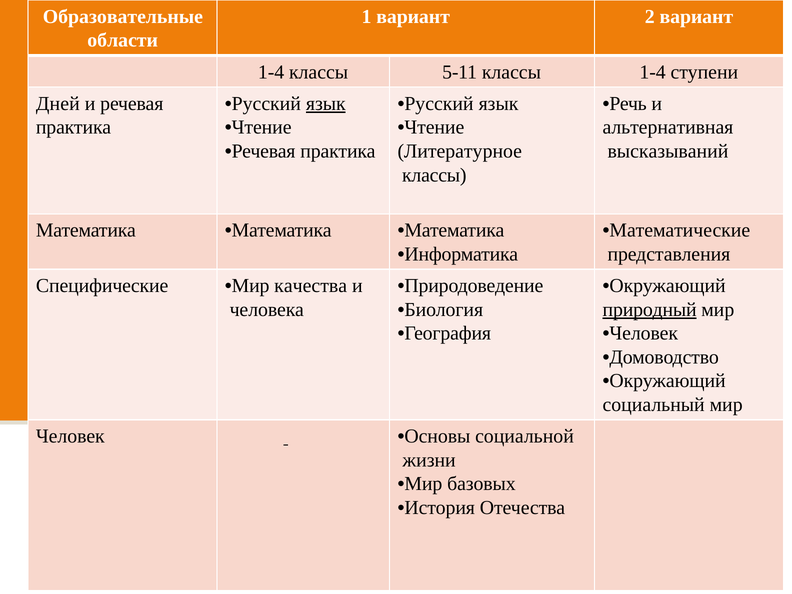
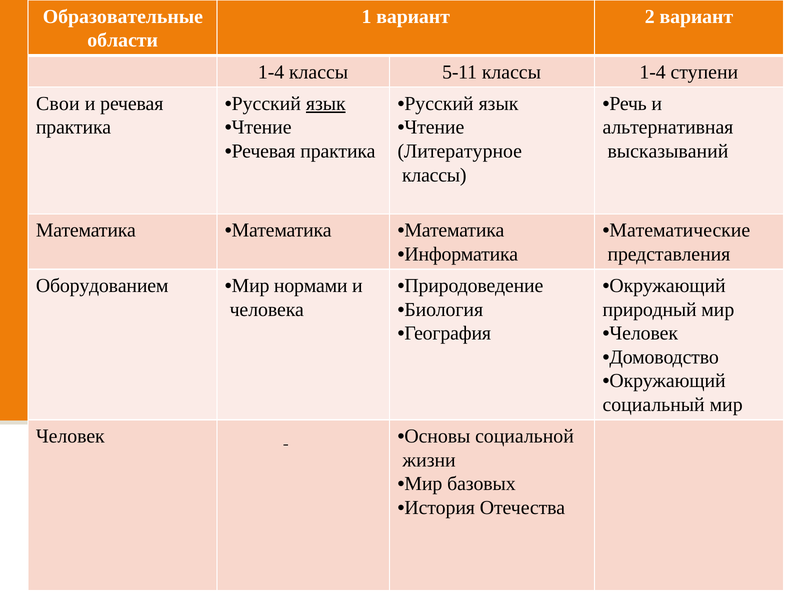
Дней: Дней -> Свои
Специфические: Специфические -> Оборудованием
качества: качества -> нормами
природный underline: present -> none
